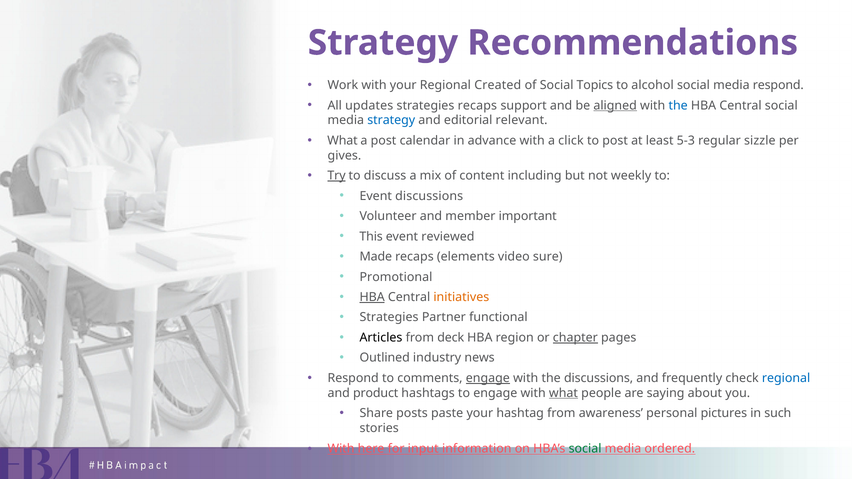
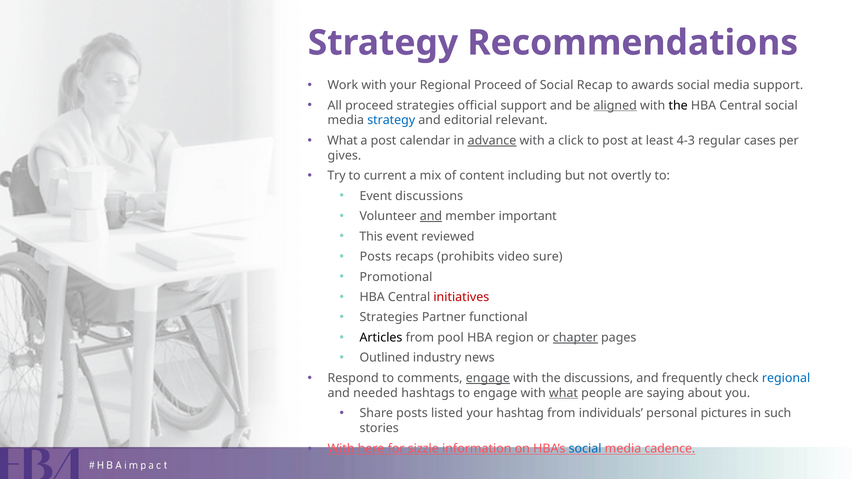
Regional Created: Created -> Proceed
Topics: Topics -> Recap
alcohol: alcohol -> awards
media respond: respond -> support
All updates: updates -> proceed
strategies recaps: recaps -> official
the at (678, 105) colour: blue -> black
advance underline: none -> present
5-3: 5-3 -> 4-3
sizzle: sizzle -> cases
Try underline: present -> none
discuss: discuss -> current
weekly: weekly -> overtly
and at (431, 216) underline: none -> present
Made at (376, 257): Made -> Posts
elements: elements -> prohibits
HBA at (372, 297) underline: present -> none
initiatives colour: orange -> red
deck: deck -> pool
product: product -> needed
paste: paste -> listed
awareness: awareness -> individuals
input: input -> sizzle
social at (585, 449) colour: green -> blue
ordered: ordered -> cadence
